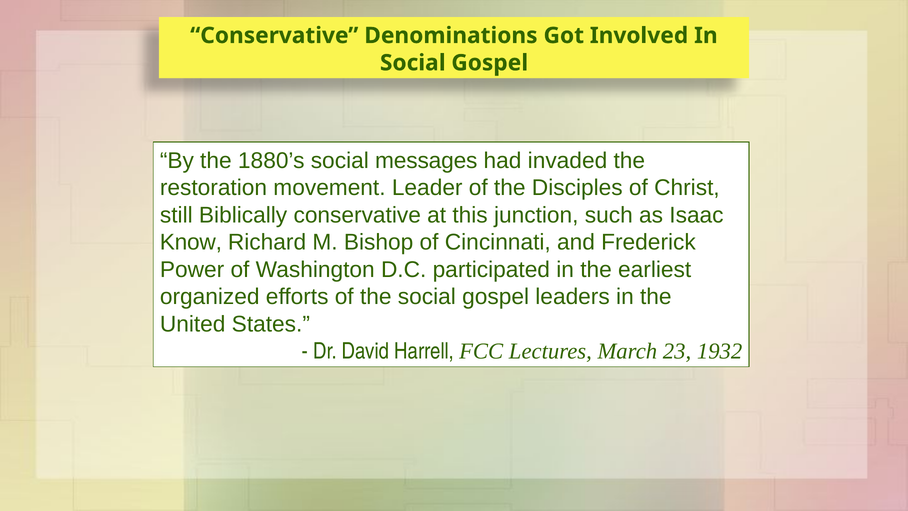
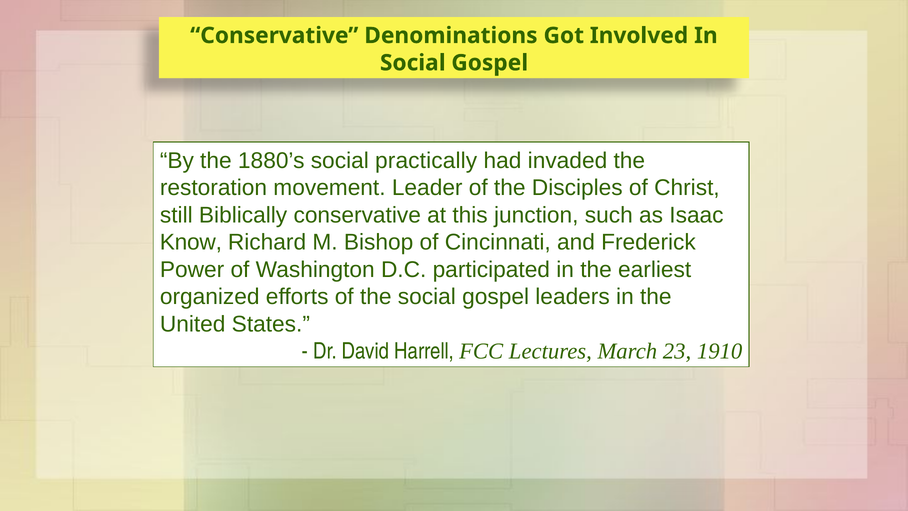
messages: messages -> practically
1932: 1932 -> 1910
